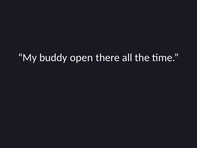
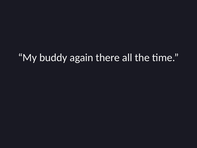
open: open -> again
